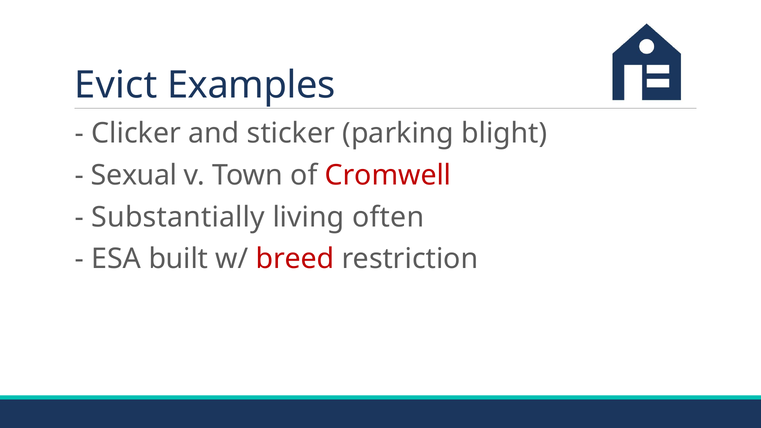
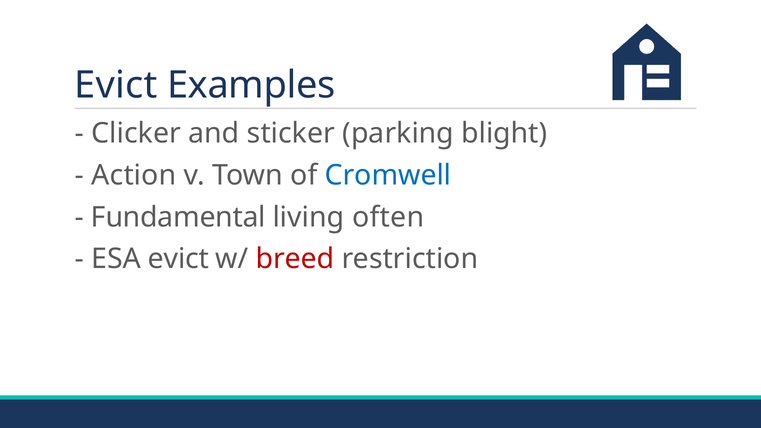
Sexual: Sexual -> Action
Cromwell colour: red -> blue
Substantially: Substantially -> Fundamental
ESA built: built -> evict
